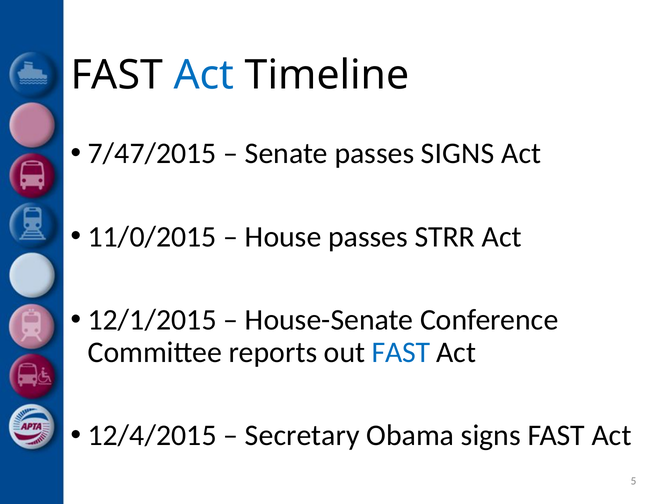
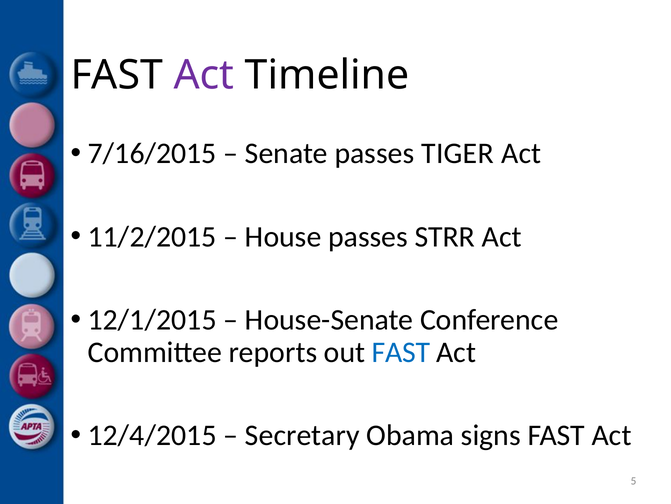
Act at (204, 75) colour: blue -> purple
7/47/2015: 7/47/2015 -> 7/16/2015
passes SIGNS: SIGNS -> TIGER
11/0/2015: 11/0/2015 -> 11/2/2015
